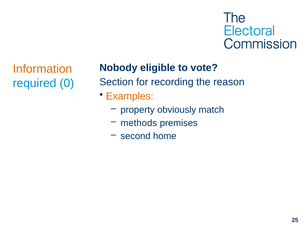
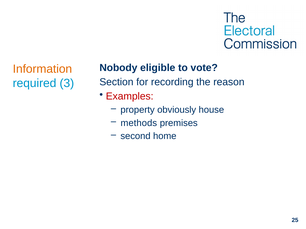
0: 0 -> 3
Examples colour: orange -> red
match: match -> house
